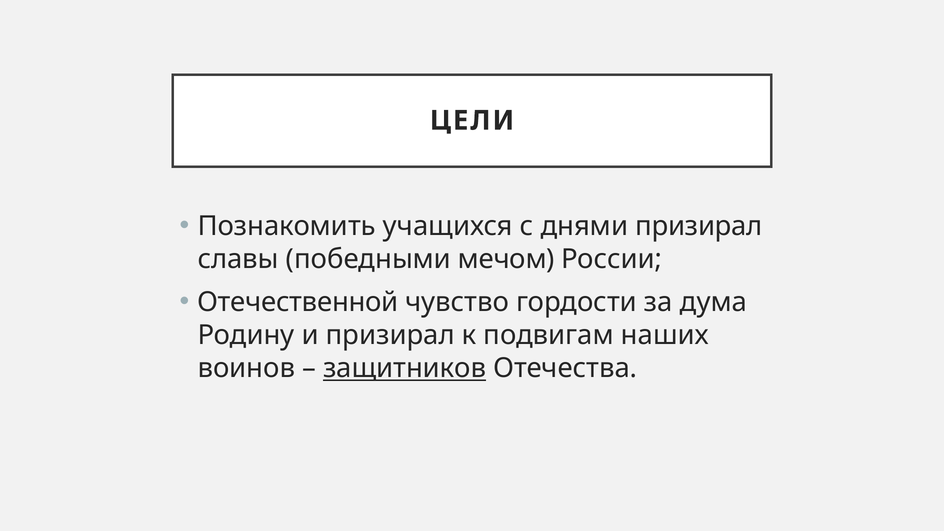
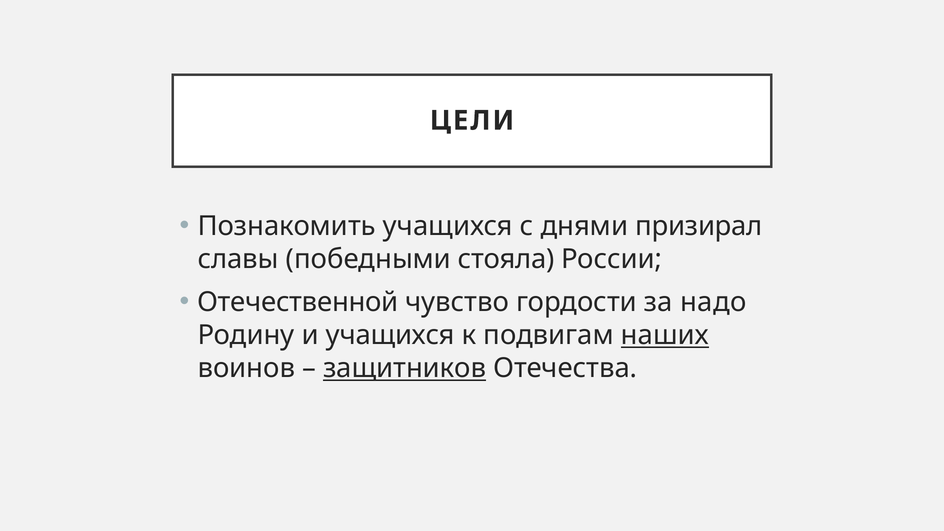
мечом: мечом -> стояла
дума: дума -> надо
и призирал: призирал -> учащихся
наших underline: none -> present
